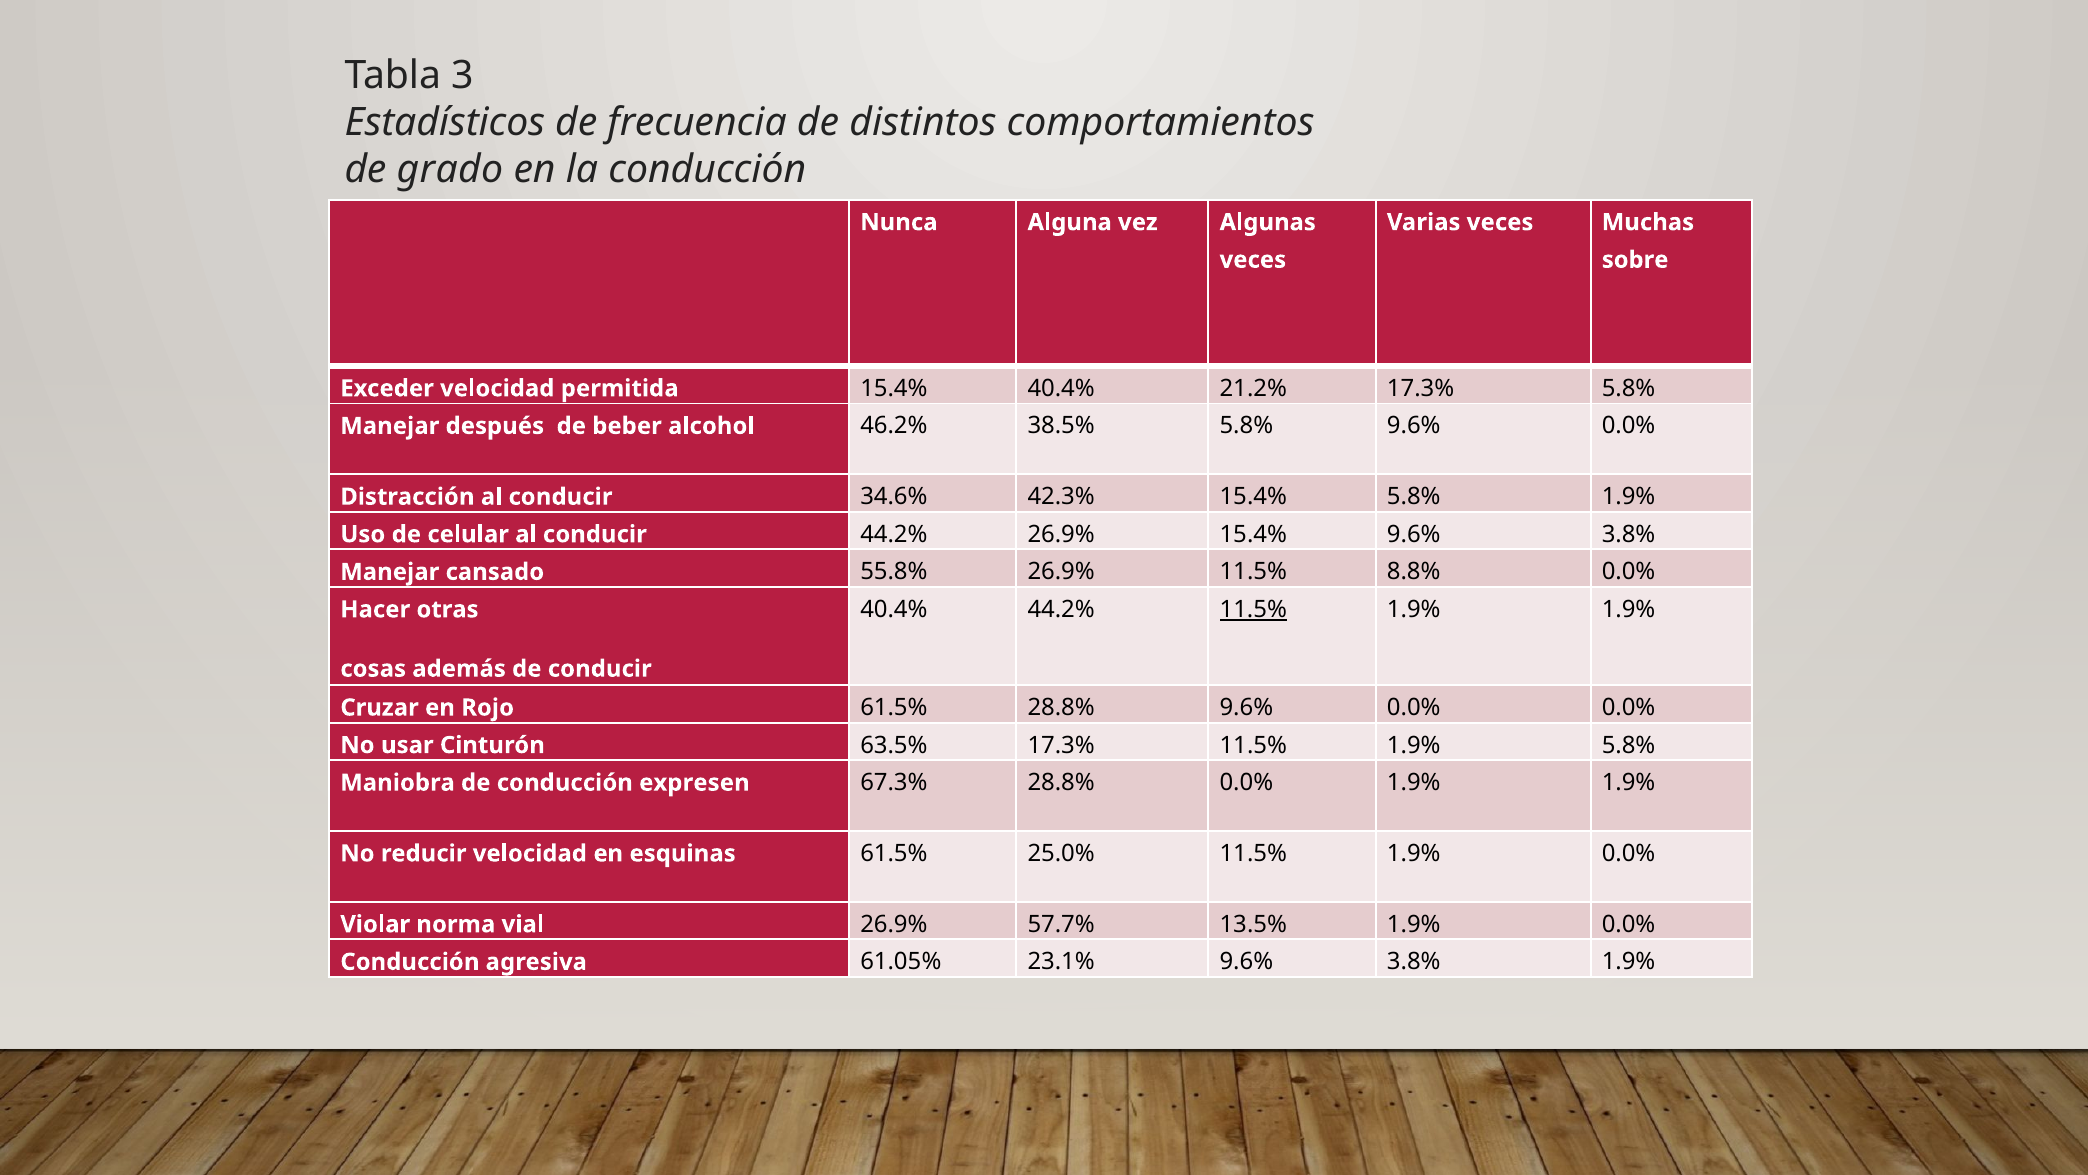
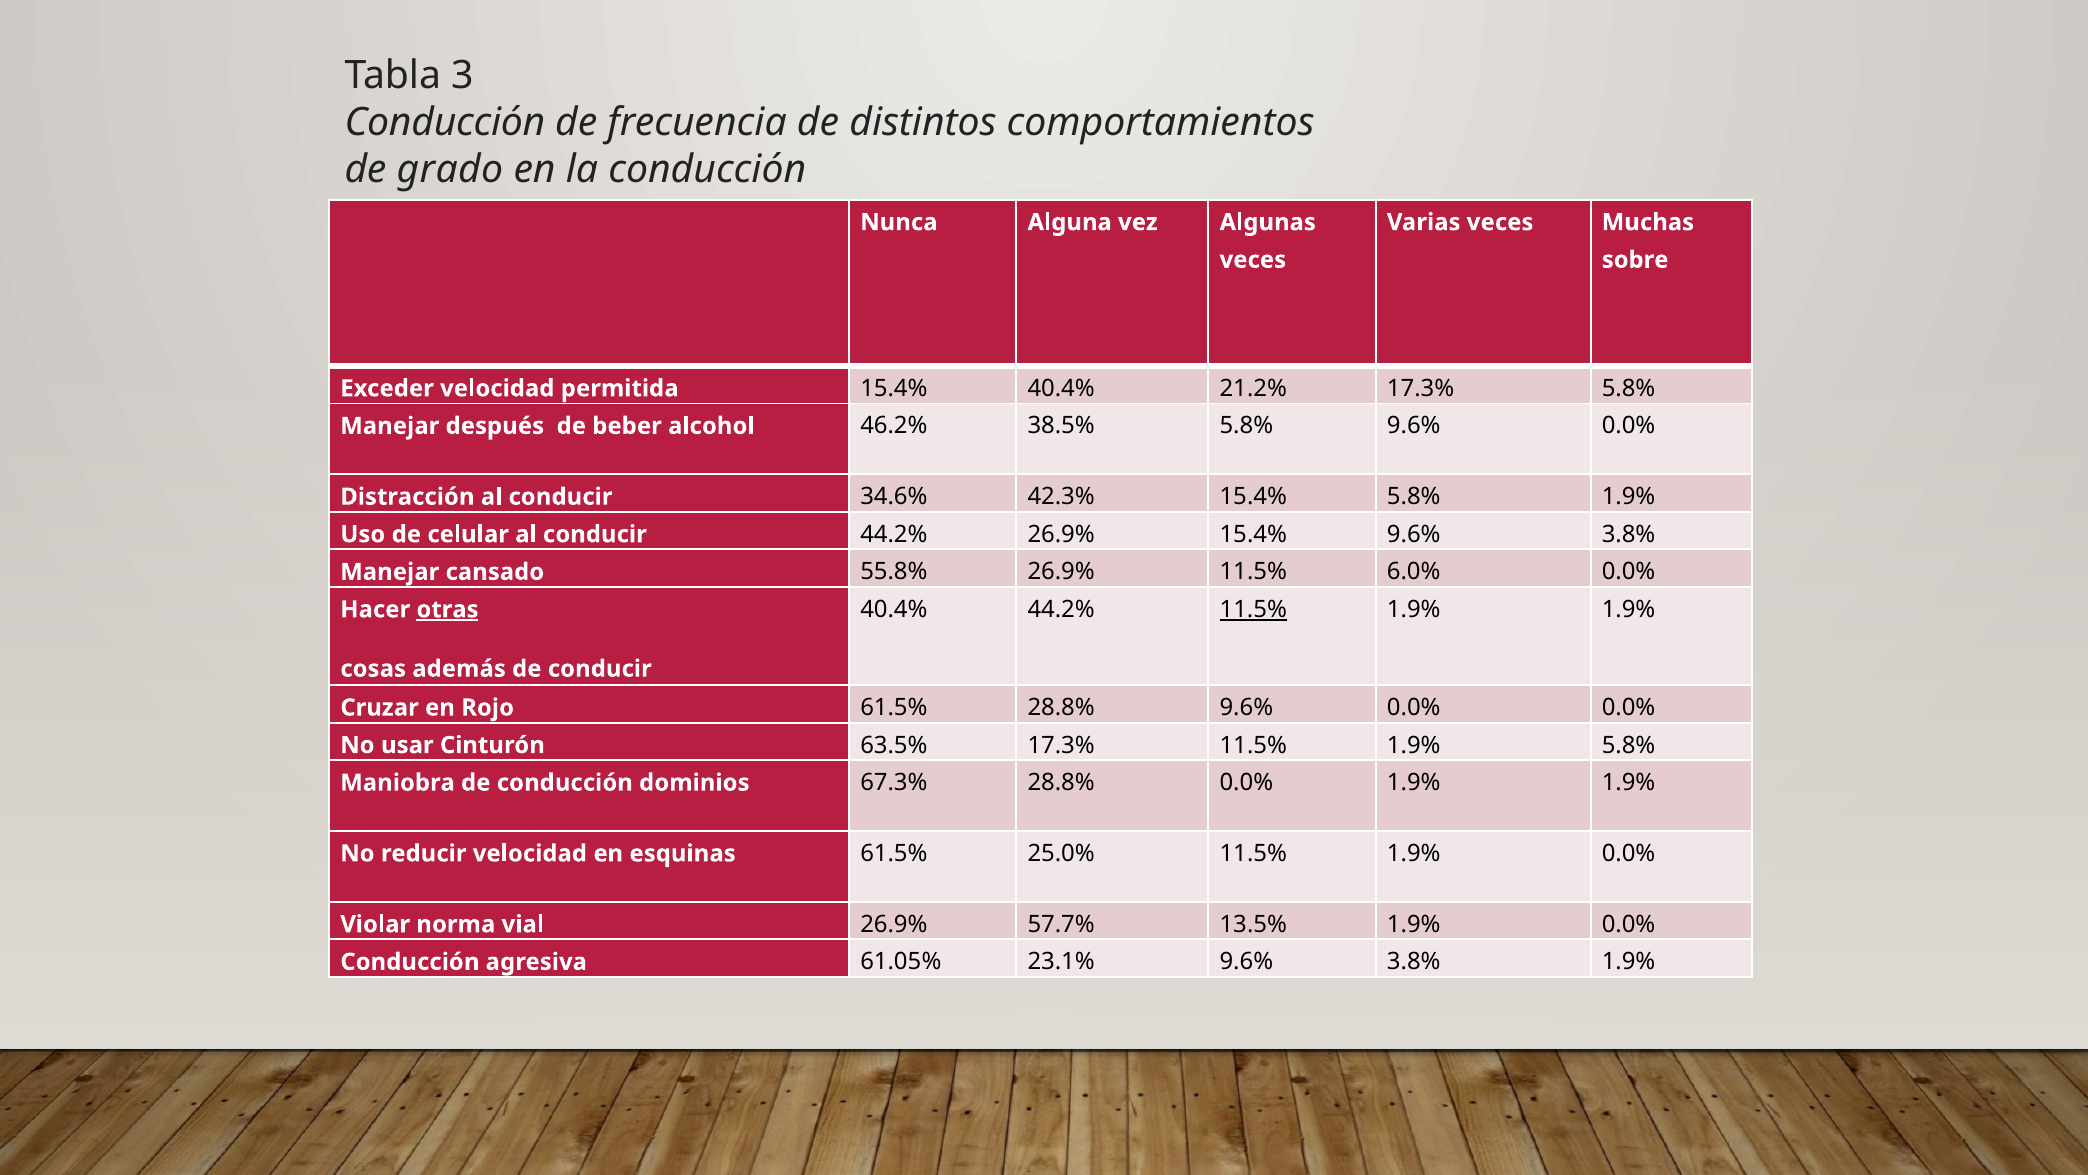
Estadísticos at (445, 122): Estadísticos -> Conducción
8.8%: 8.8% -> 6.0%
otras underline: none -> present
expresen: expresen -> dominios
